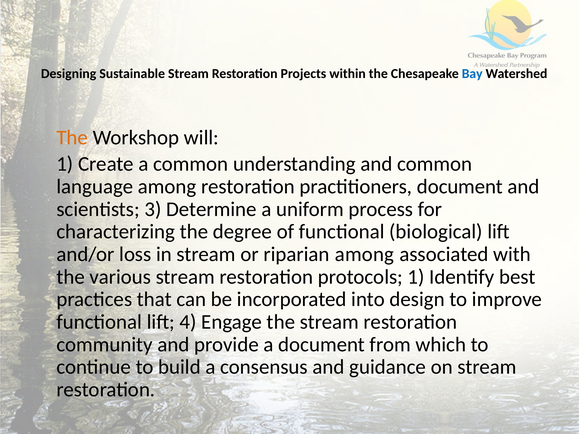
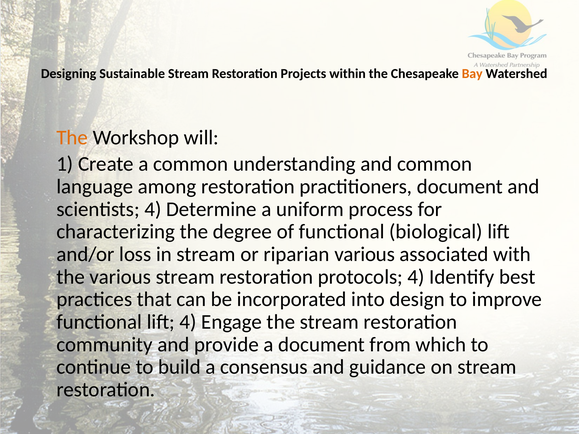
Bay colour: blue -> orange
scientists 3: 3 -> 4
riparian among: among -> various
protocols 1: 1 -> 4
